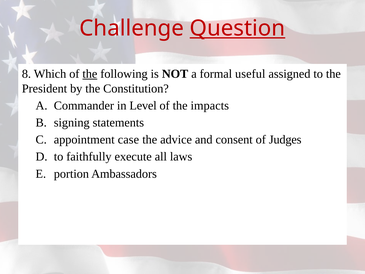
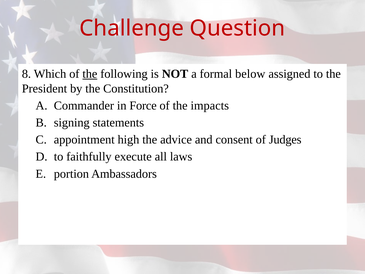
Question underline: present -> none
useful: useful -> below
Level: Level -> Force
case: case -> high
